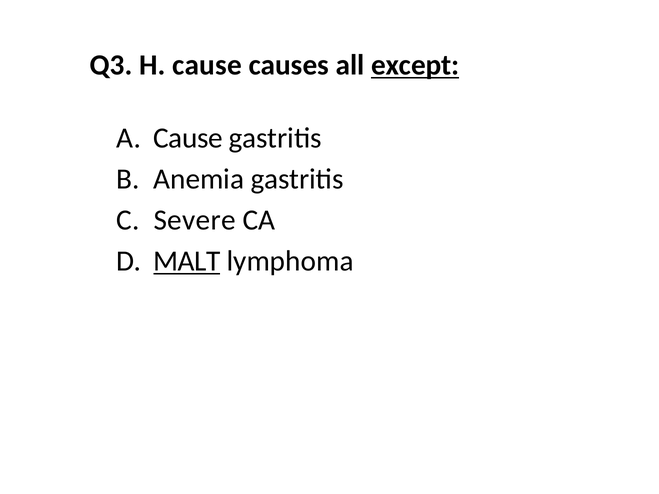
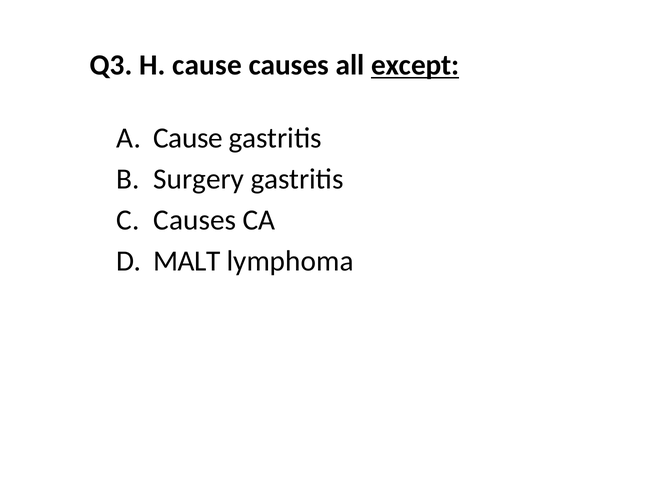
Anemia: Anemia -> Surgery
Severe at (195, 220): Severe -> Causes
MALT underline: present -> none
